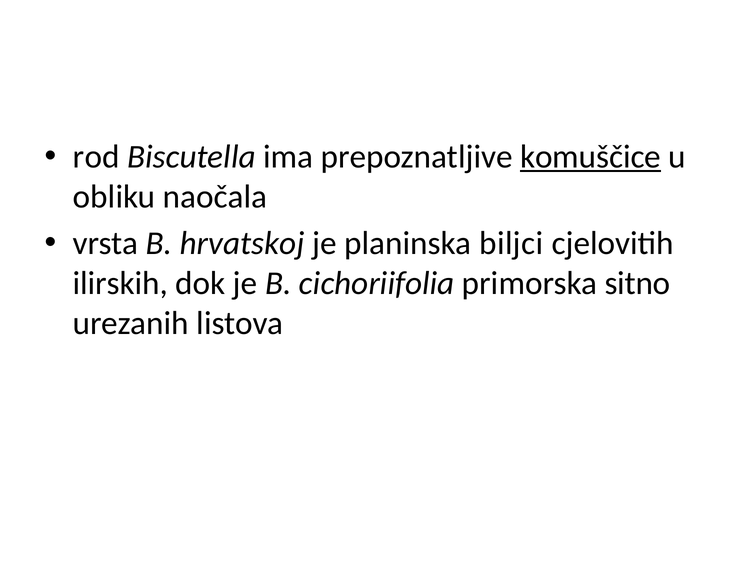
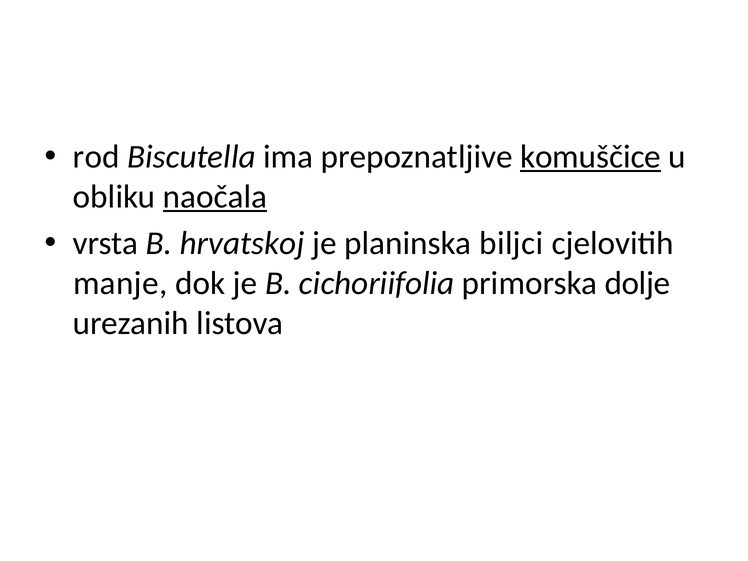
naočala underline: none -> present
ilirskih: ilirskih -> manje
sitno: sitno -> dolje
